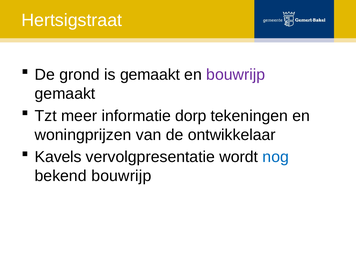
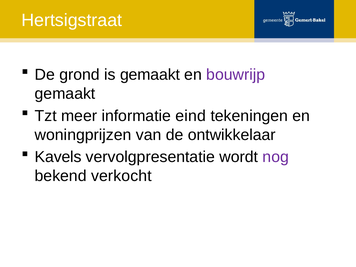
dorp: dorp -> eind
nog colour: blue -> purple
bekend bouwrijp: bouwrijp -> verkocht
